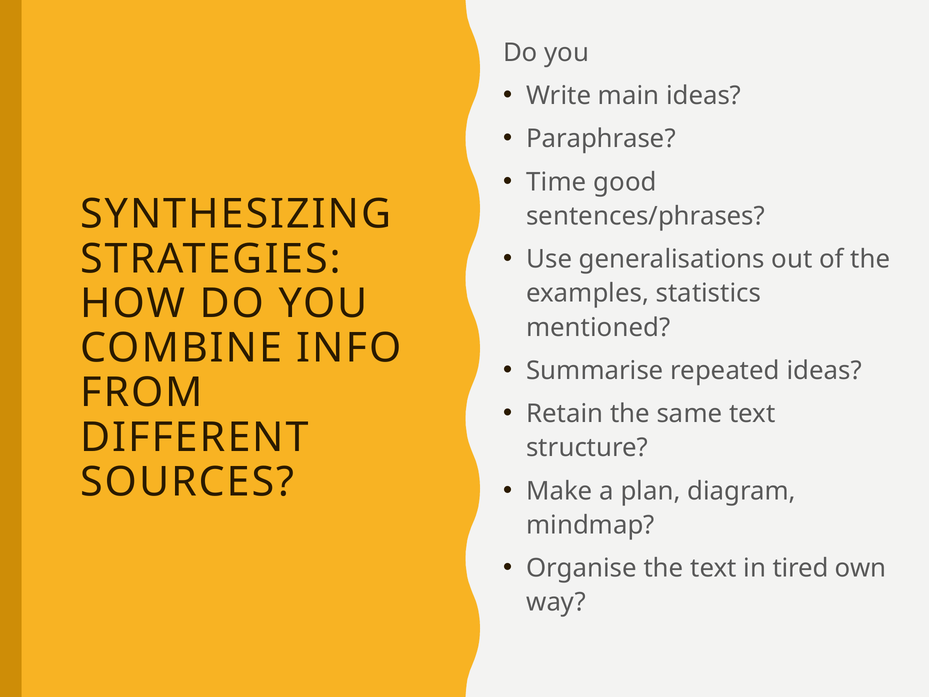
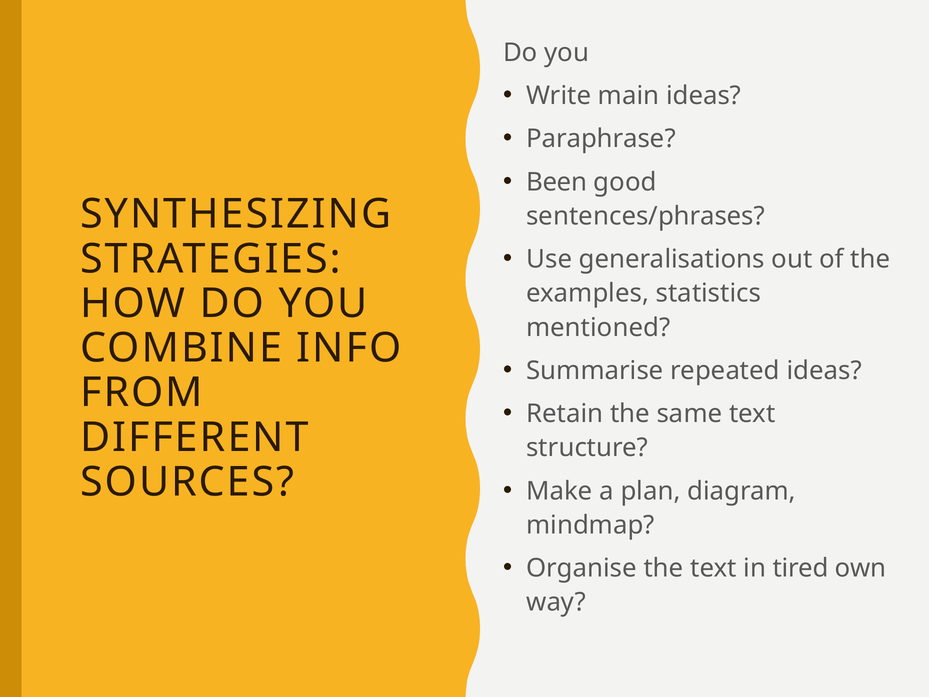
Time: Time -> Been
